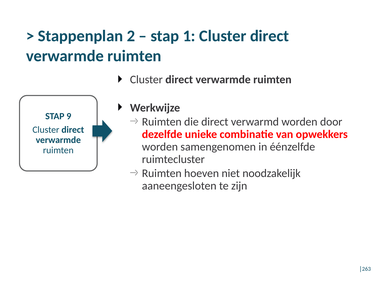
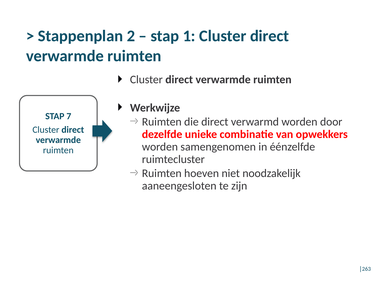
9: 9 -> 7
